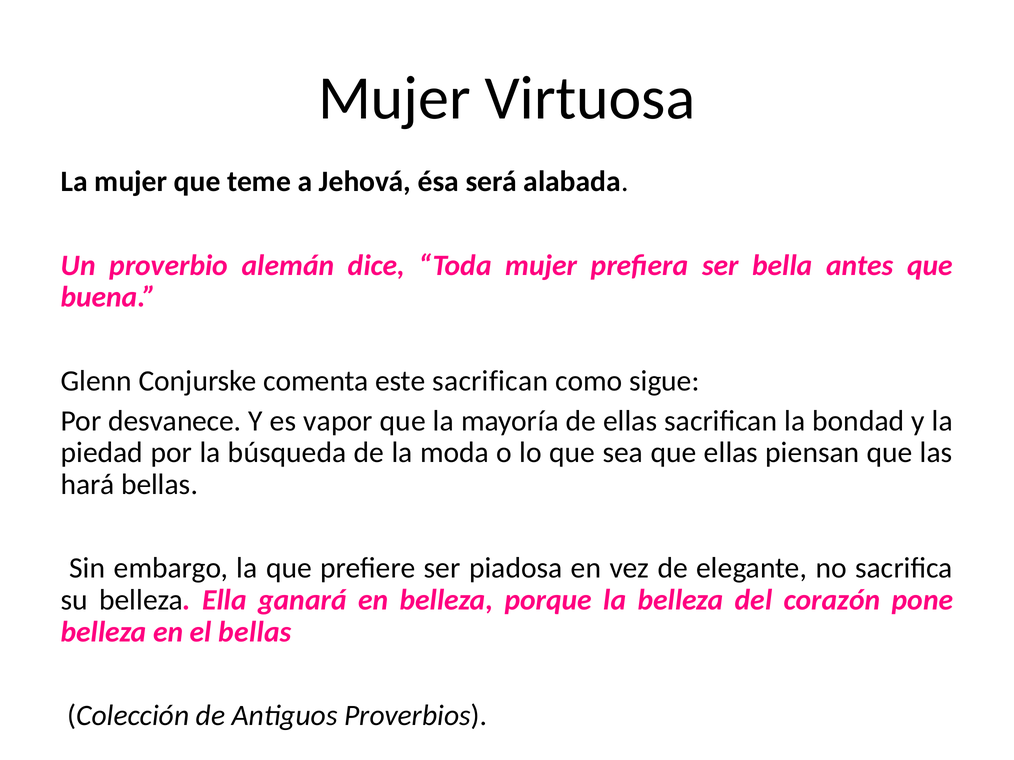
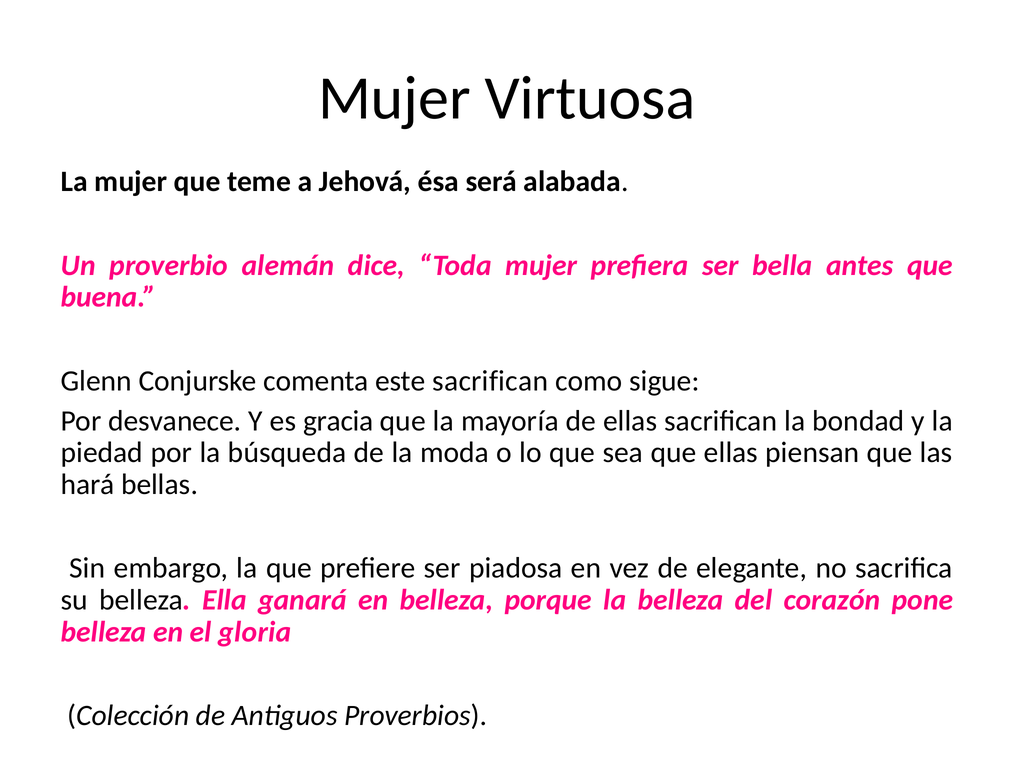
vapor: vapor -> gracia
el bellas: bellas -> gloria
